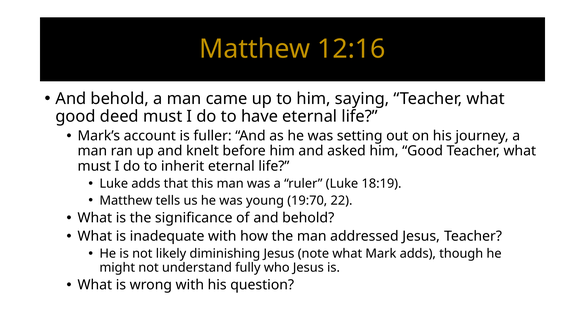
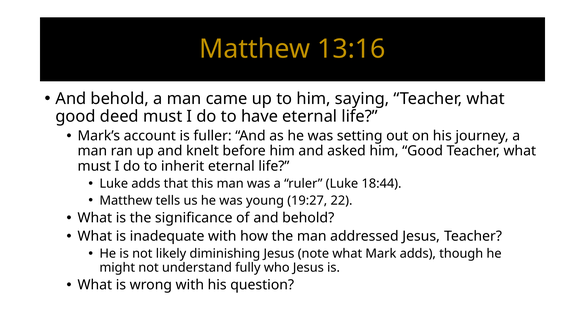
12:16: 12:16 -> 13:16
18:19: 18:19 -> 18:44
19:70: 19:70 -> 19:27
